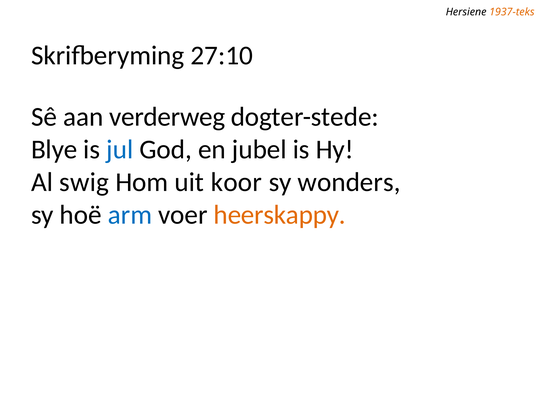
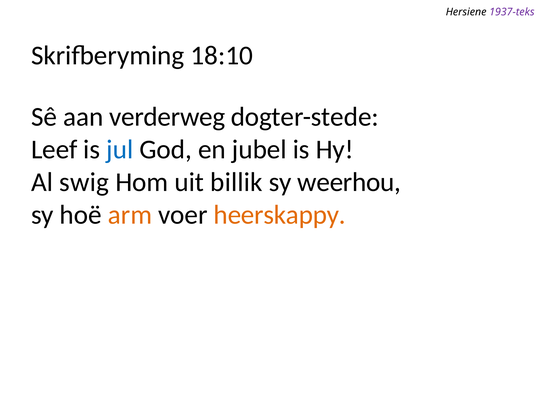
1937-teks colour: orange -> purple
27:10: 27:10 -> 18:10
Blye: Blye -> Leef
koor: koor -> billik
wonders: wonders -> weerhou
arm colour: blue -> orange
